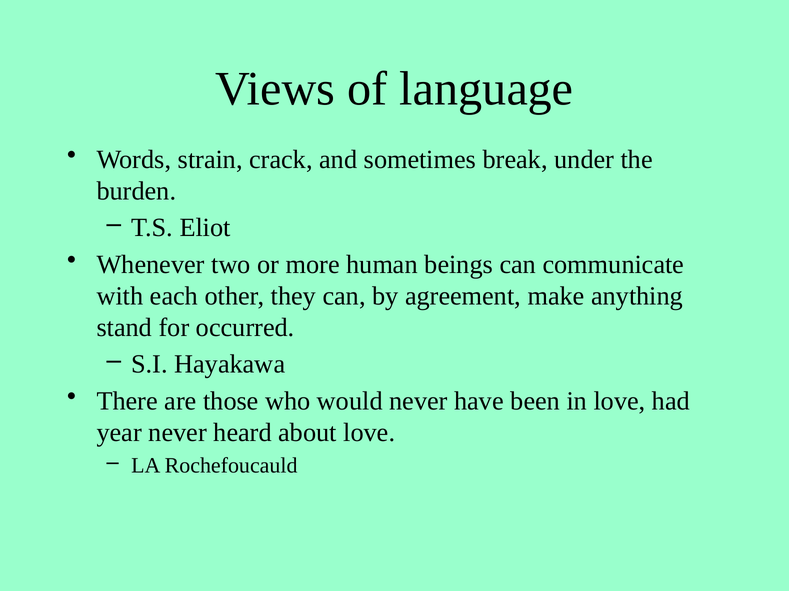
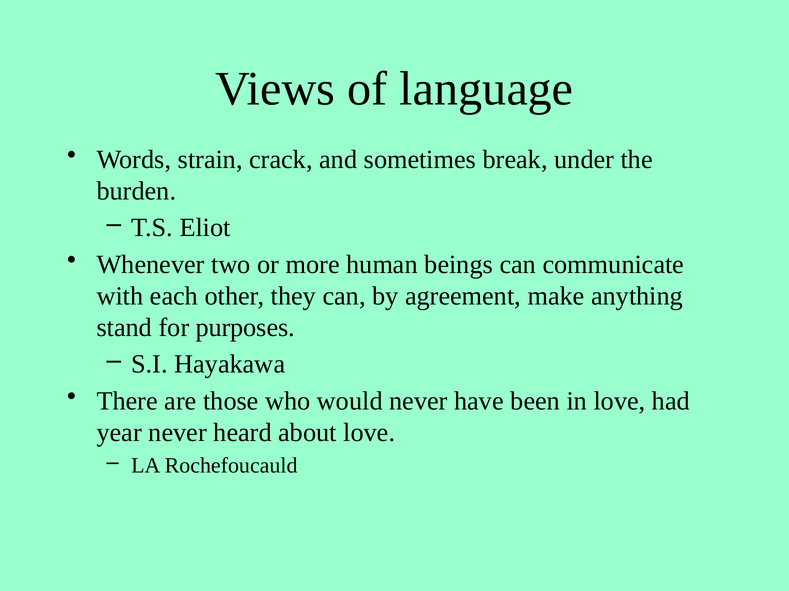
occurred: occurred -> purposes
